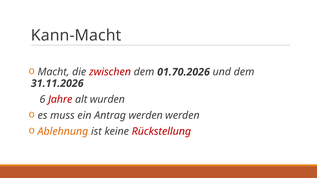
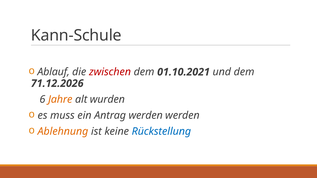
Kann-Macht: Kann-Macht -> Kann-Schule
Macht: Macht -> Ablauf
01.70.2026: 01.70.2026 -> 01.10.2021
31.11.2026: 31.11.2026 -> 71.12.2026
Jahre colour: red -> orange
Rückstellung colour: red -> blue
